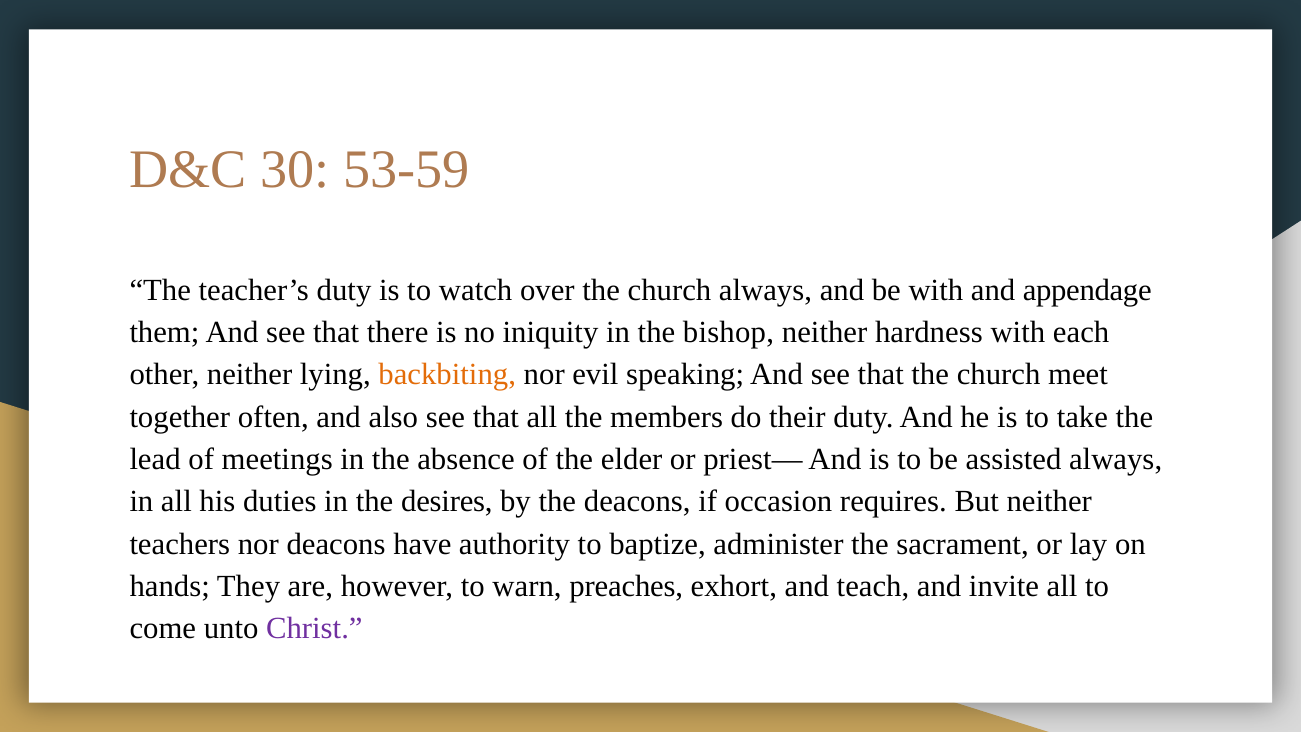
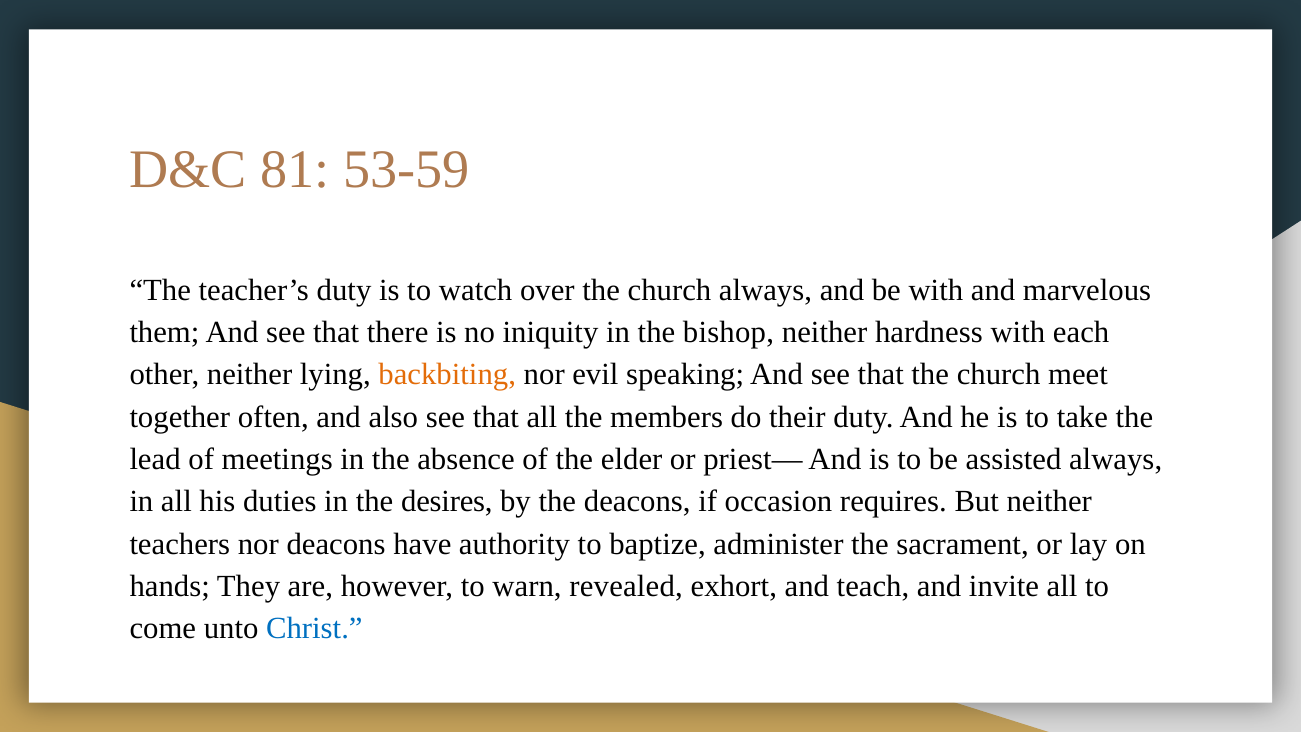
30: 30 -> 81
appendage: appendage -> marvelous
preaches: preaches -> revealed
Christ colour: purple -> blue
